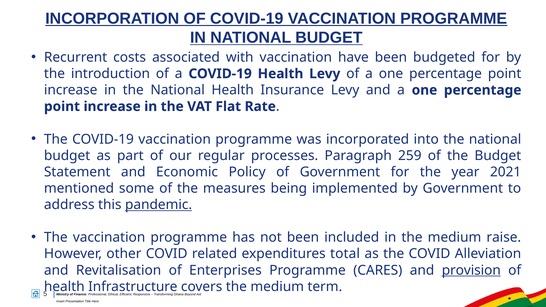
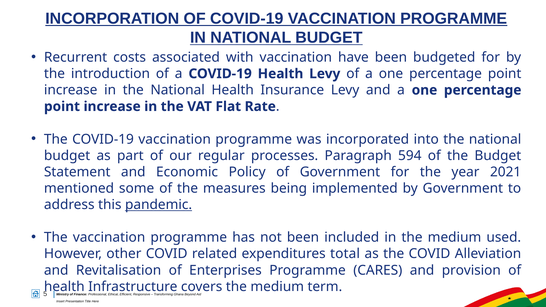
259: 259 -> 594
raise: raise -> used
provision underline: present -> none
